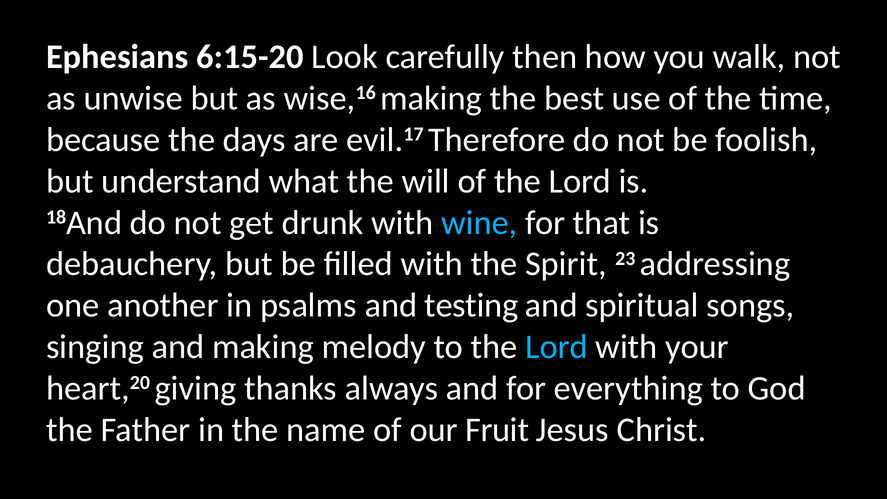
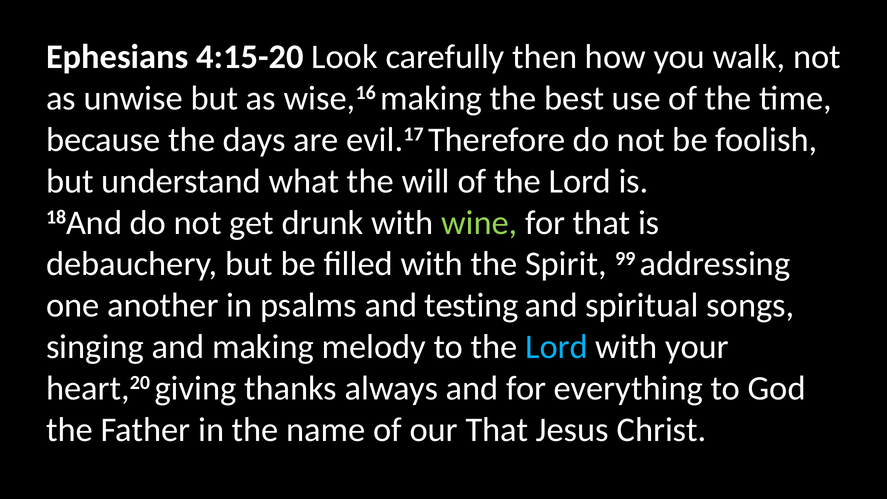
6:15-20: 6:15-20 -> 4:15-20
wine colour: light blue -> light green
23: 23 -> 99
our Fruit: Fruit -> That
